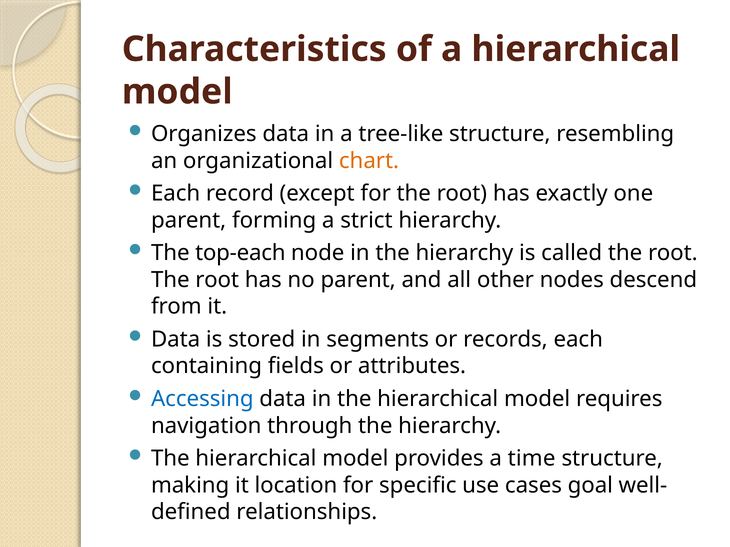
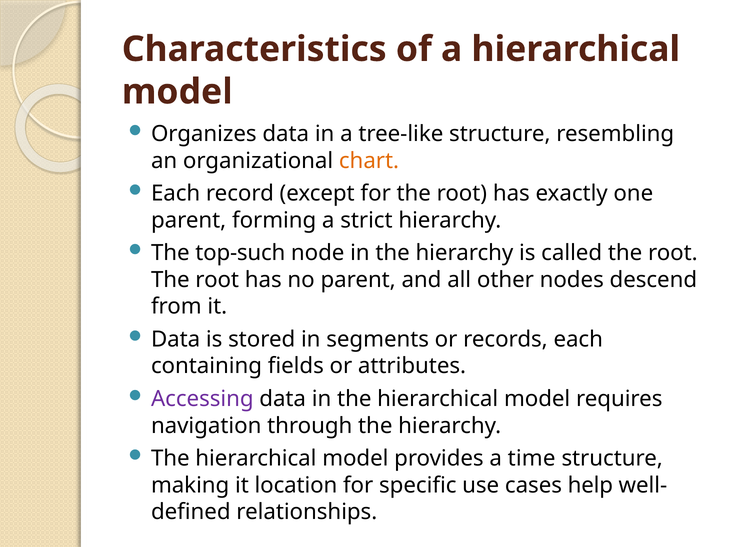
top-each: top-each -> top-such
Accessing colour: blue -> purple
goal: goal -> help
